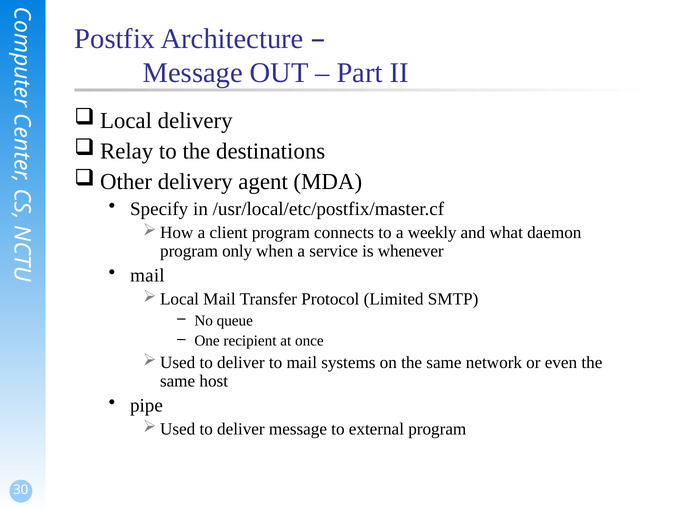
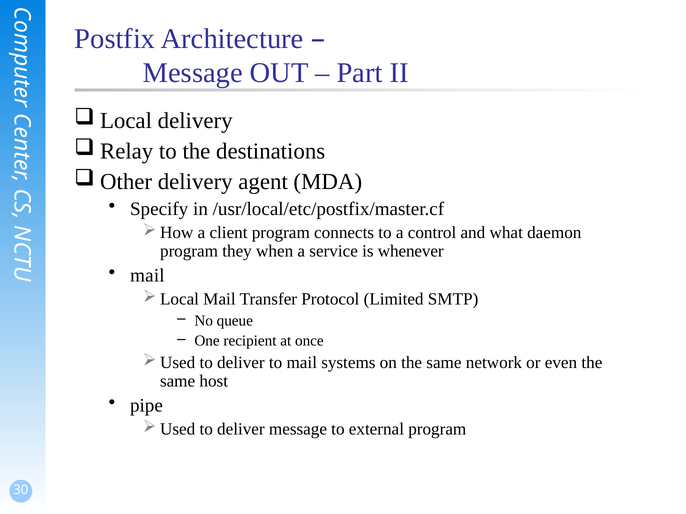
weekly: weekly -> control
only: only -> they
